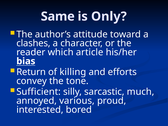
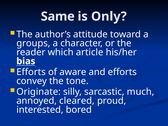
clashes: clashes -> groups
Return at (31, 72): Return -> Efforts
killing: killing -> aware
Sufficient: Sufficient -> Originate
various: various -> cleared
